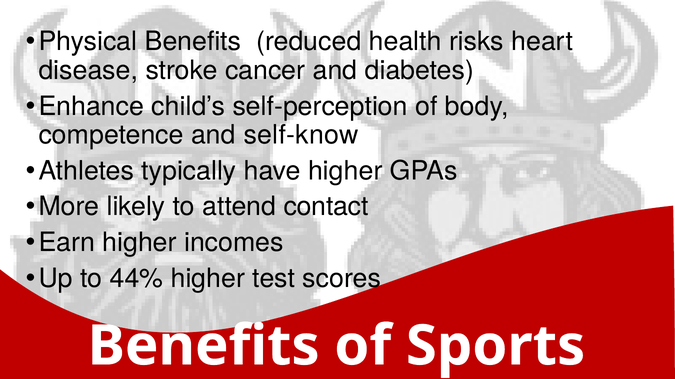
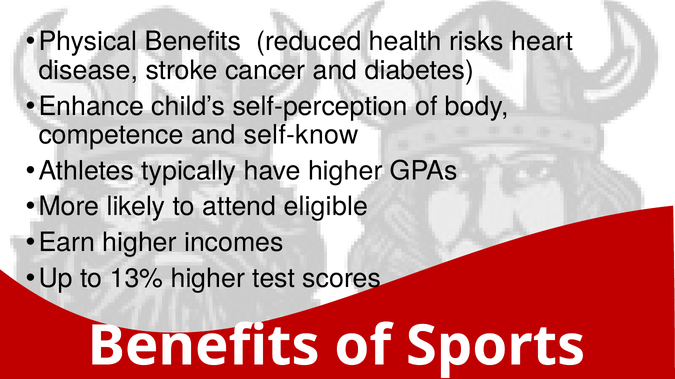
contact: contact -> eligible
44%: 44% -> 13%
